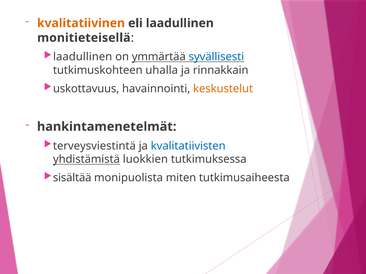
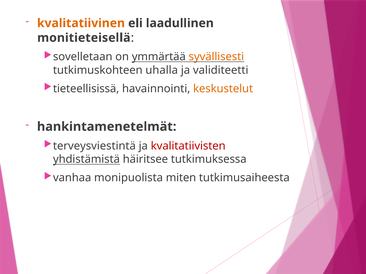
laadullinen at (83, 57): laadullinen -> sovelletaan
syvällisesti colour: blue -> orange
rinnakkain: rinnakkain -> validiteetti
uskottavuus: uskottavuus -> tieteellisissä
kvalitatiivisten colour: blue -> red
luokkien: luokkien -> häiritsee
sisältää: sisältää -> vanhaa
